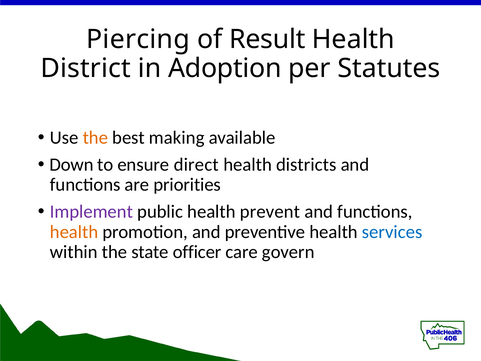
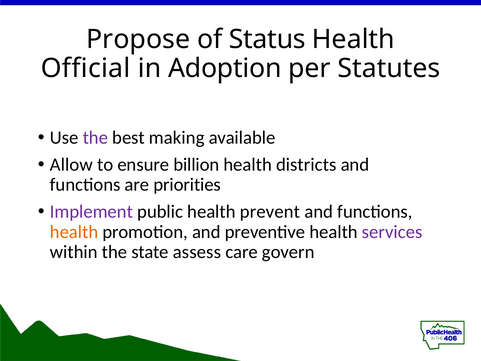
Piercing: Piercing -> Propose
Result: Result -> Status
District: District -> Official
the at (95, 138) colour: orange -> purple
Down: Down -> Allow
direct: direct -> billion
services colour: blue -> purple
officer: officer -> assess
